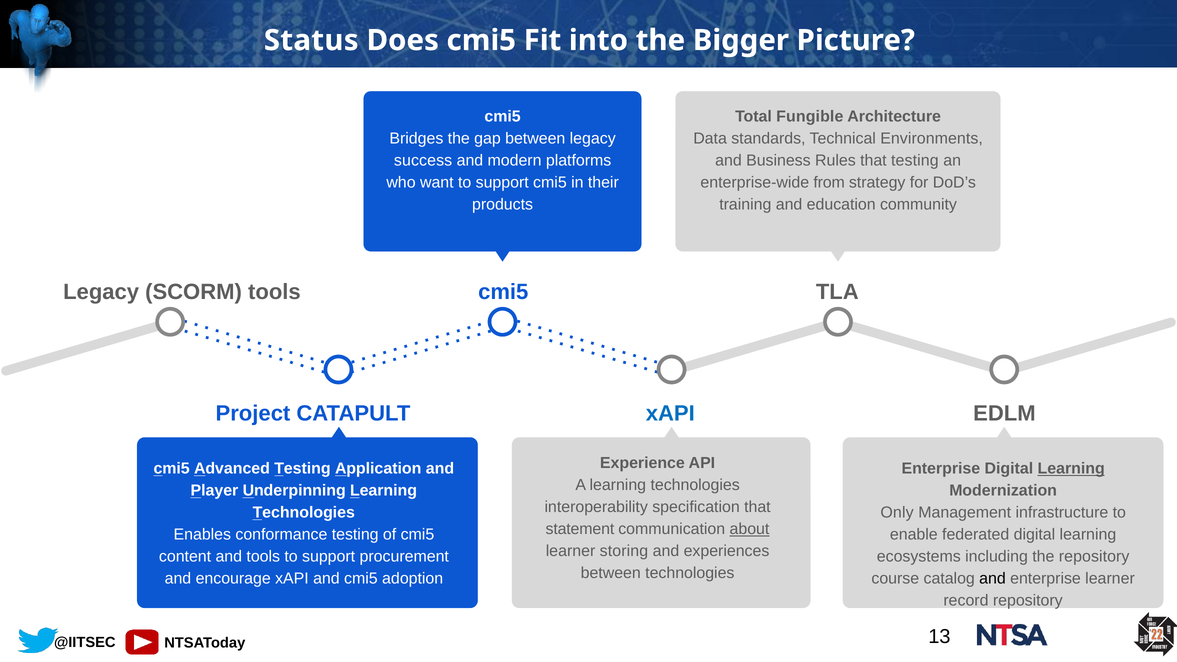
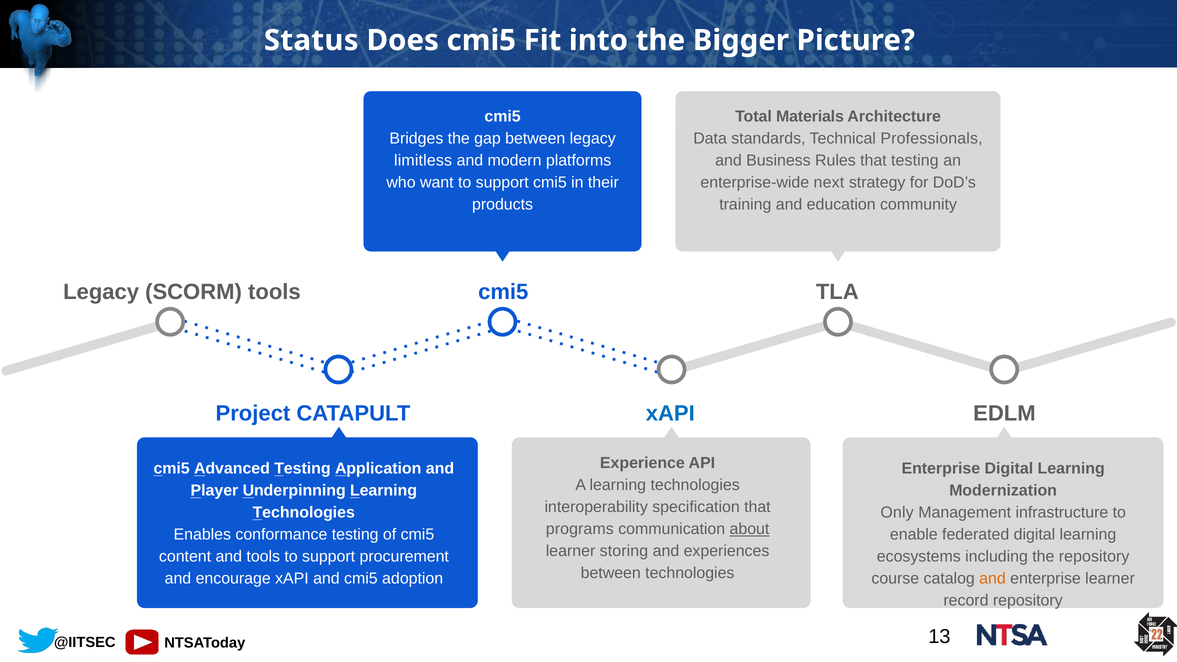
Fungible: Fungible -> Materials
Environments: Environments -> Professionals
success: success -> limitless
from: from -> next
Learning at (1071, 469) underline: present -> none
statement: statement -> programs
and at (993, 579) colour: black -> orange
